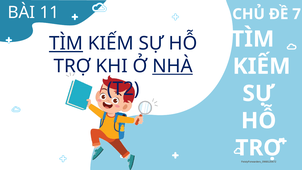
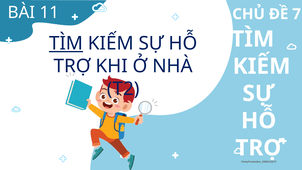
NHÀ underline: present -> none
